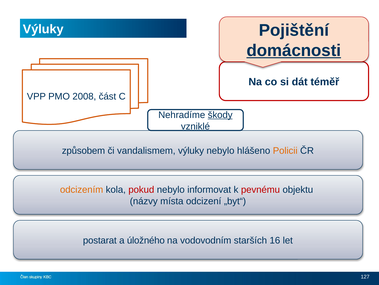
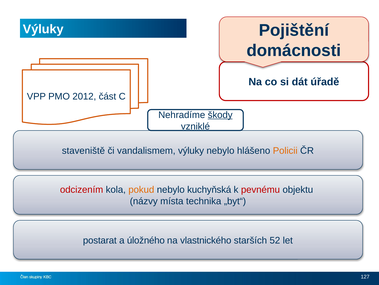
domácnosti underline: present -> none
téměř: téměř -> úřadě
2008: 2008 -> 2012
způsobem: způsobem -> staveniště
odcizením colour: orange -> red
pokud colour: red -> orange
informovat: informovat -> kuchyňská
odcizení: odcizení -> technika
vodovodním: vodovodním -> vlastnického
16: 16 -> 52
